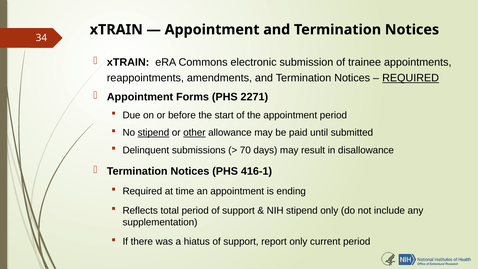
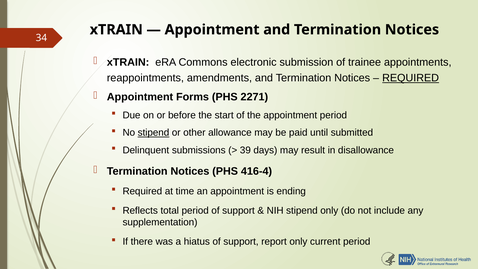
other underline: present -> none
70: 70 -> 39
416-1: 416-1 -> 416-4
